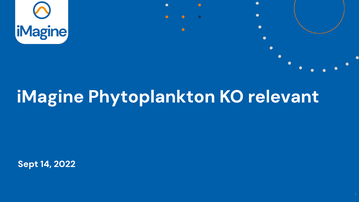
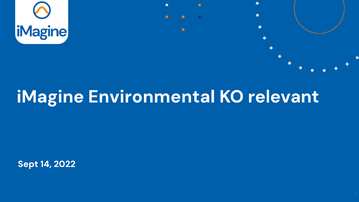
Phytoplankton: Phytoplankton -> Environmental
